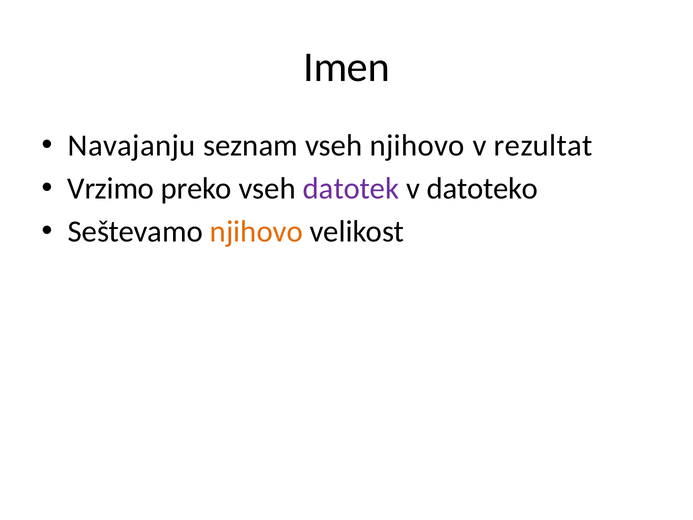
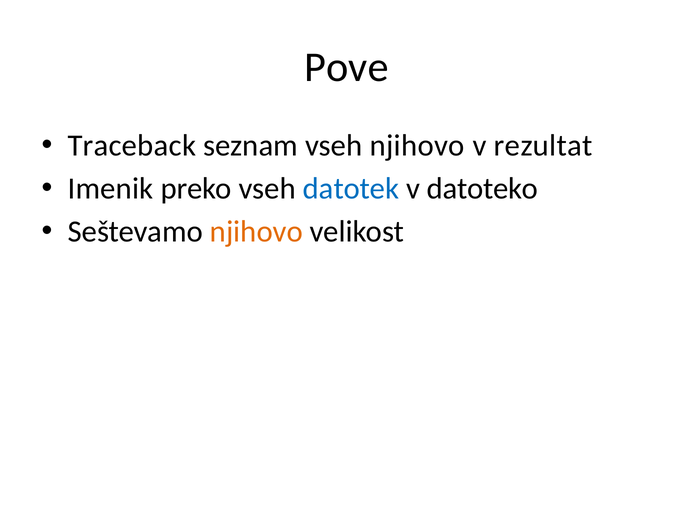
Imen: Imen -> Pove
Navajanju: Navajanju -> Traceback
Vrzimo: Vrzimo -> Imenik
datotek colour: purple -> blue
